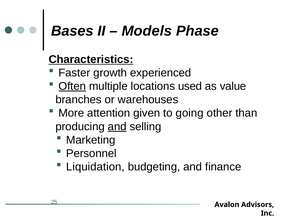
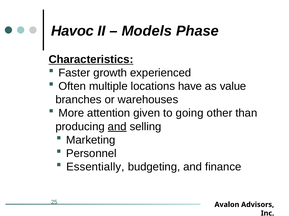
Bases: Bases -> Havoc
Often underline: present -> none
used: used -> have
Liquidation: Liquidation -> Essentially
